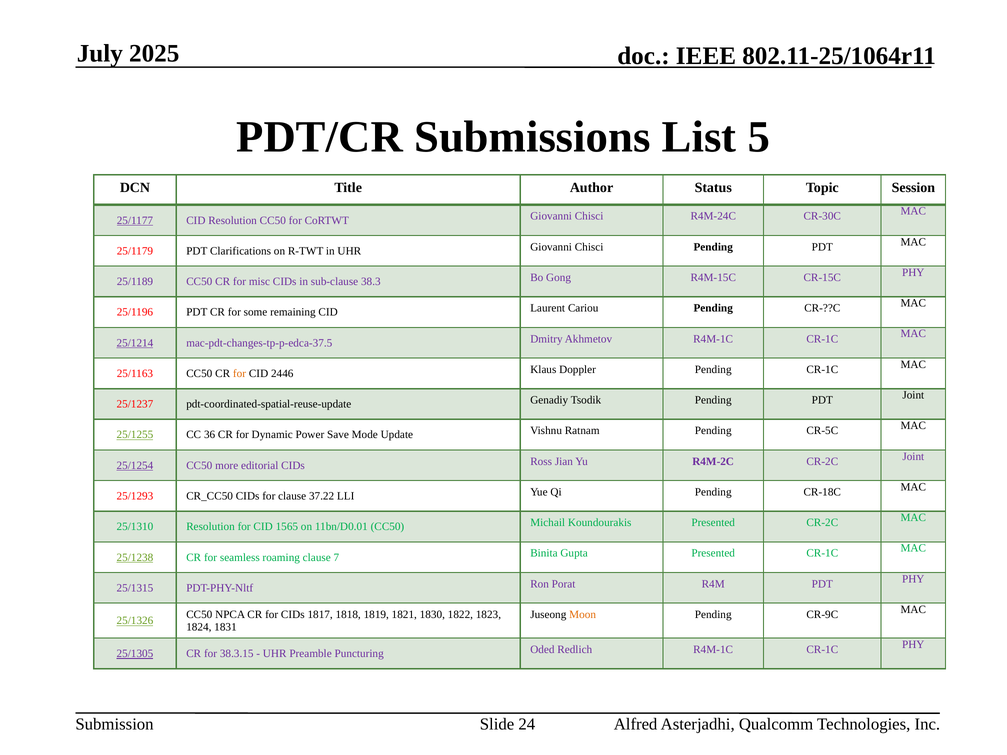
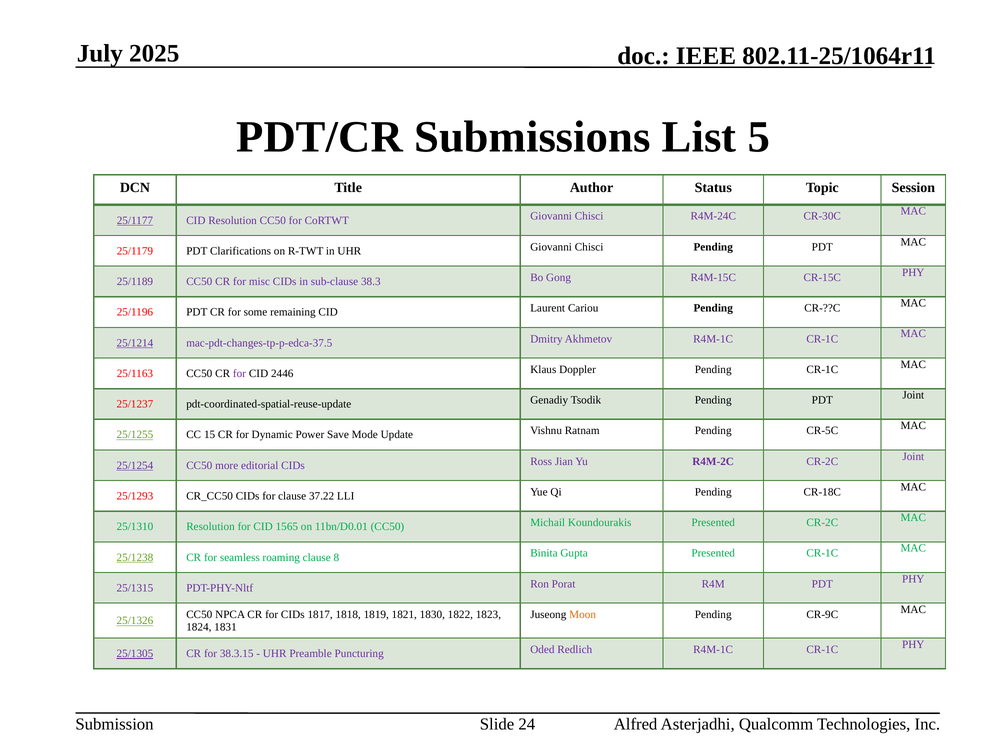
for at (240, 374) colour: orange -> purple
36: 36 -> 15
7: 7 -> 8
